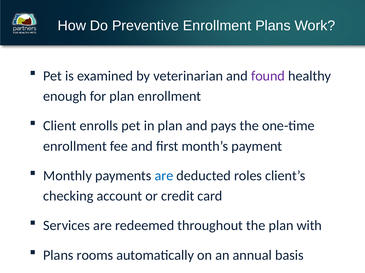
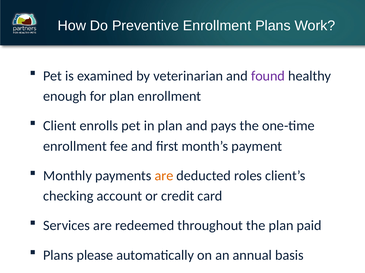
are at (164, 176) colour: blue -> orange
with: with -> paid
rooms: rooms -> please
